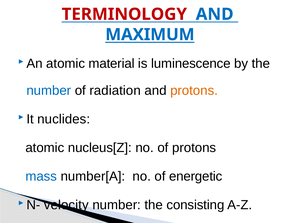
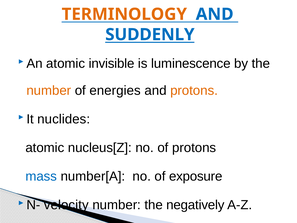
TERMINOLOGY colour: red -> orange
MAXIMUM: MAXIMUM -> SUDDENLY
material: material -> invisible
number at (49, 90) colour: blue -> orange
radiation: radiation -> energies
energetic: energetic -> exposure
consisting: consisting -> negatively
